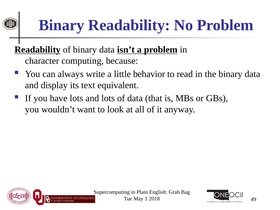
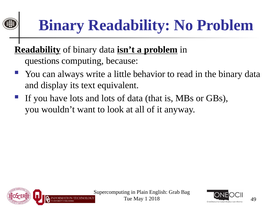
character: character -> questions
